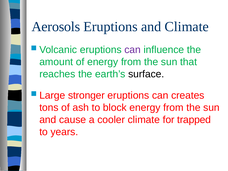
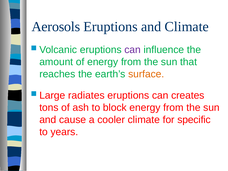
surface colour: black -> orange
stronger: stronger -> radiates
trapped: trapped -> specific
